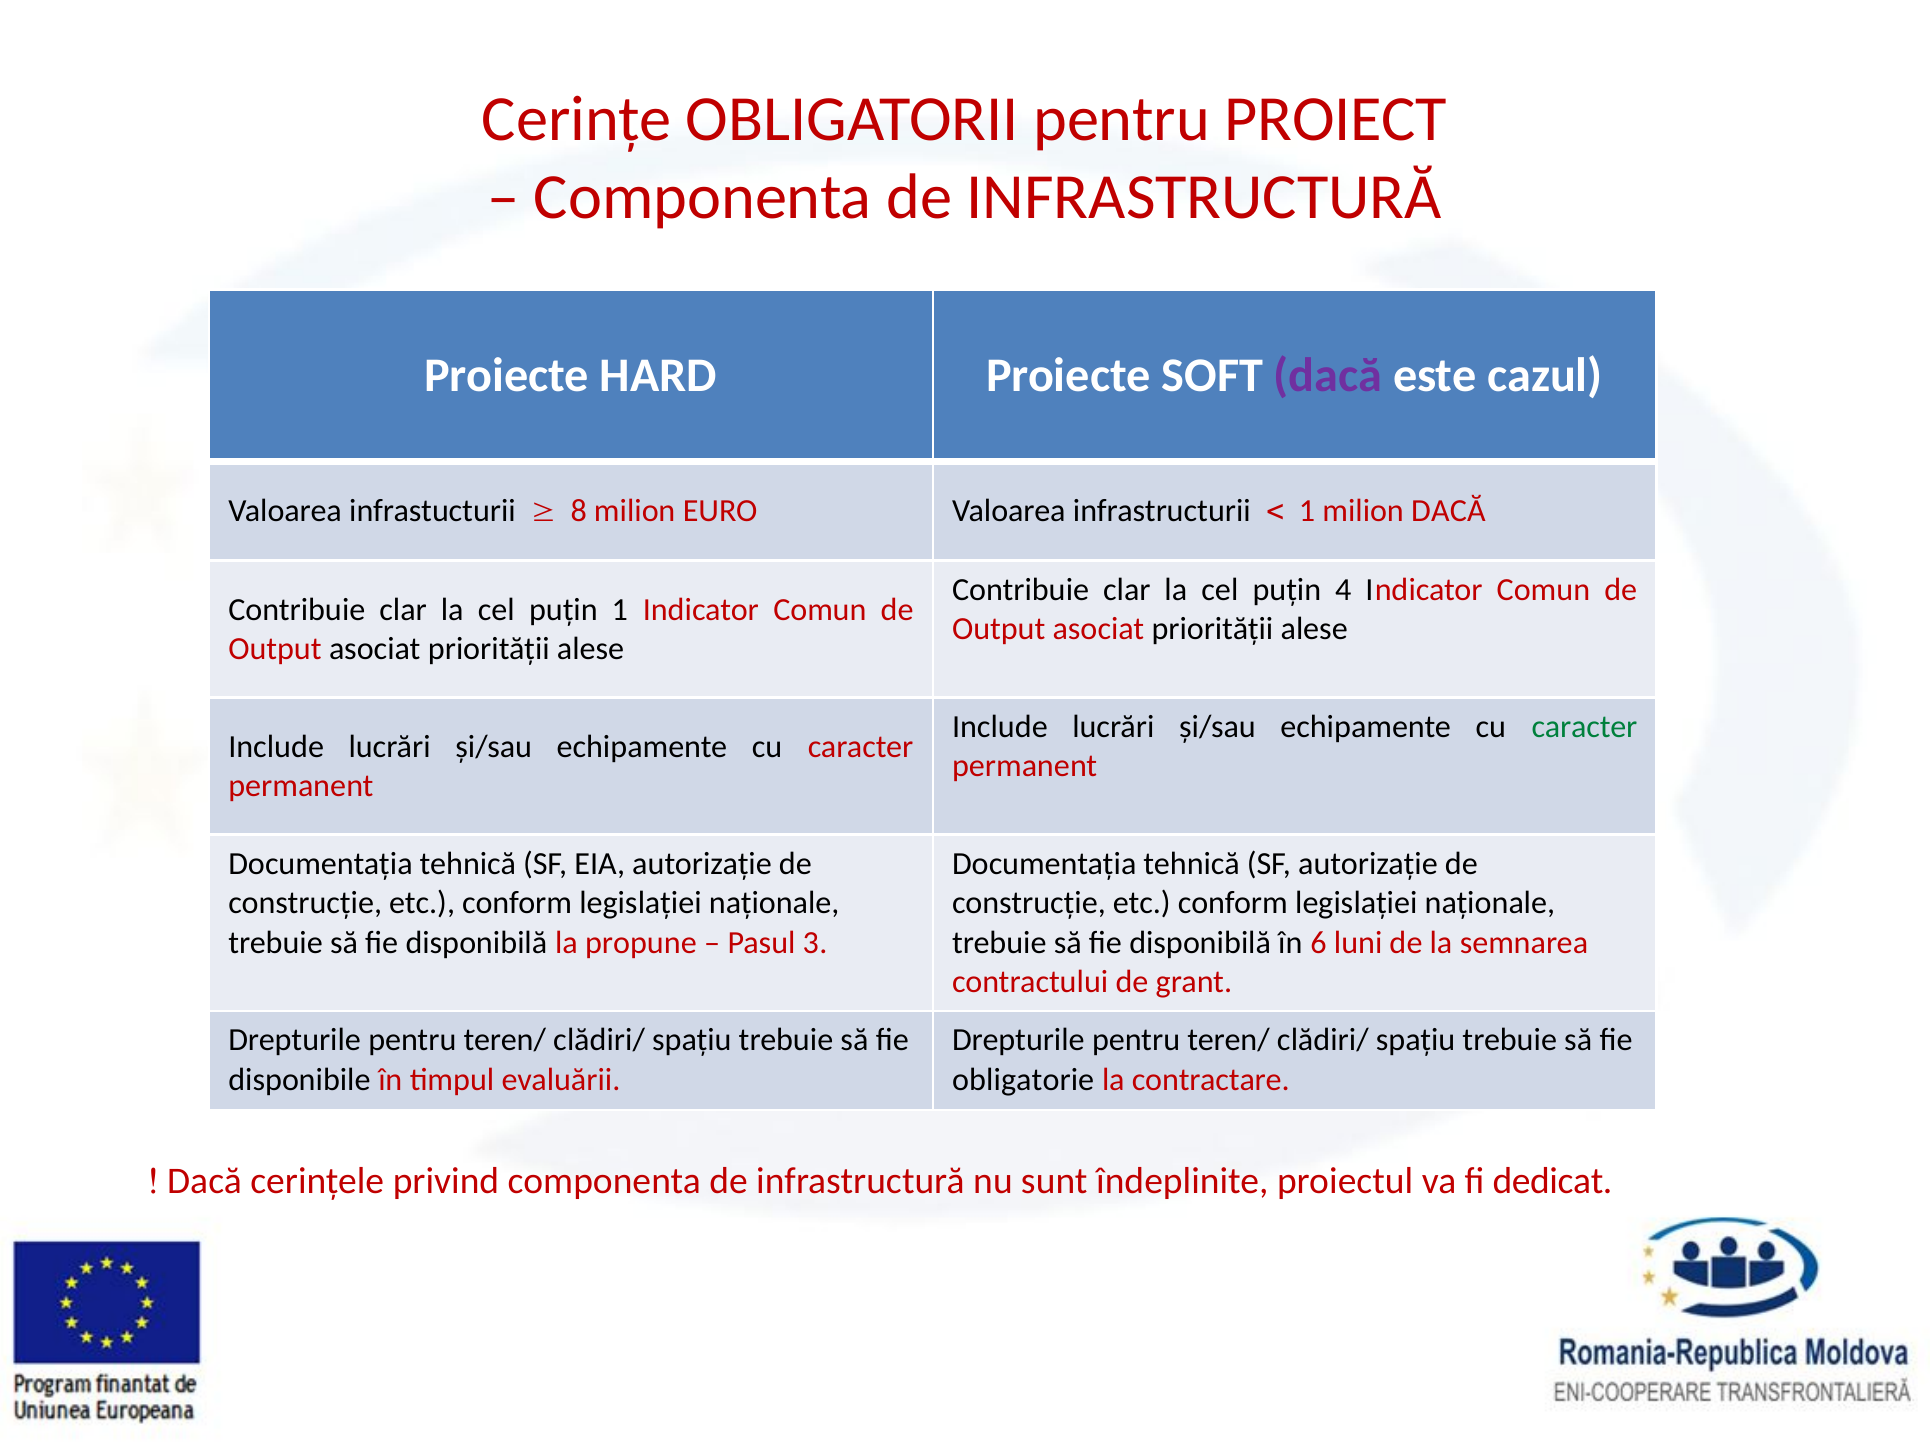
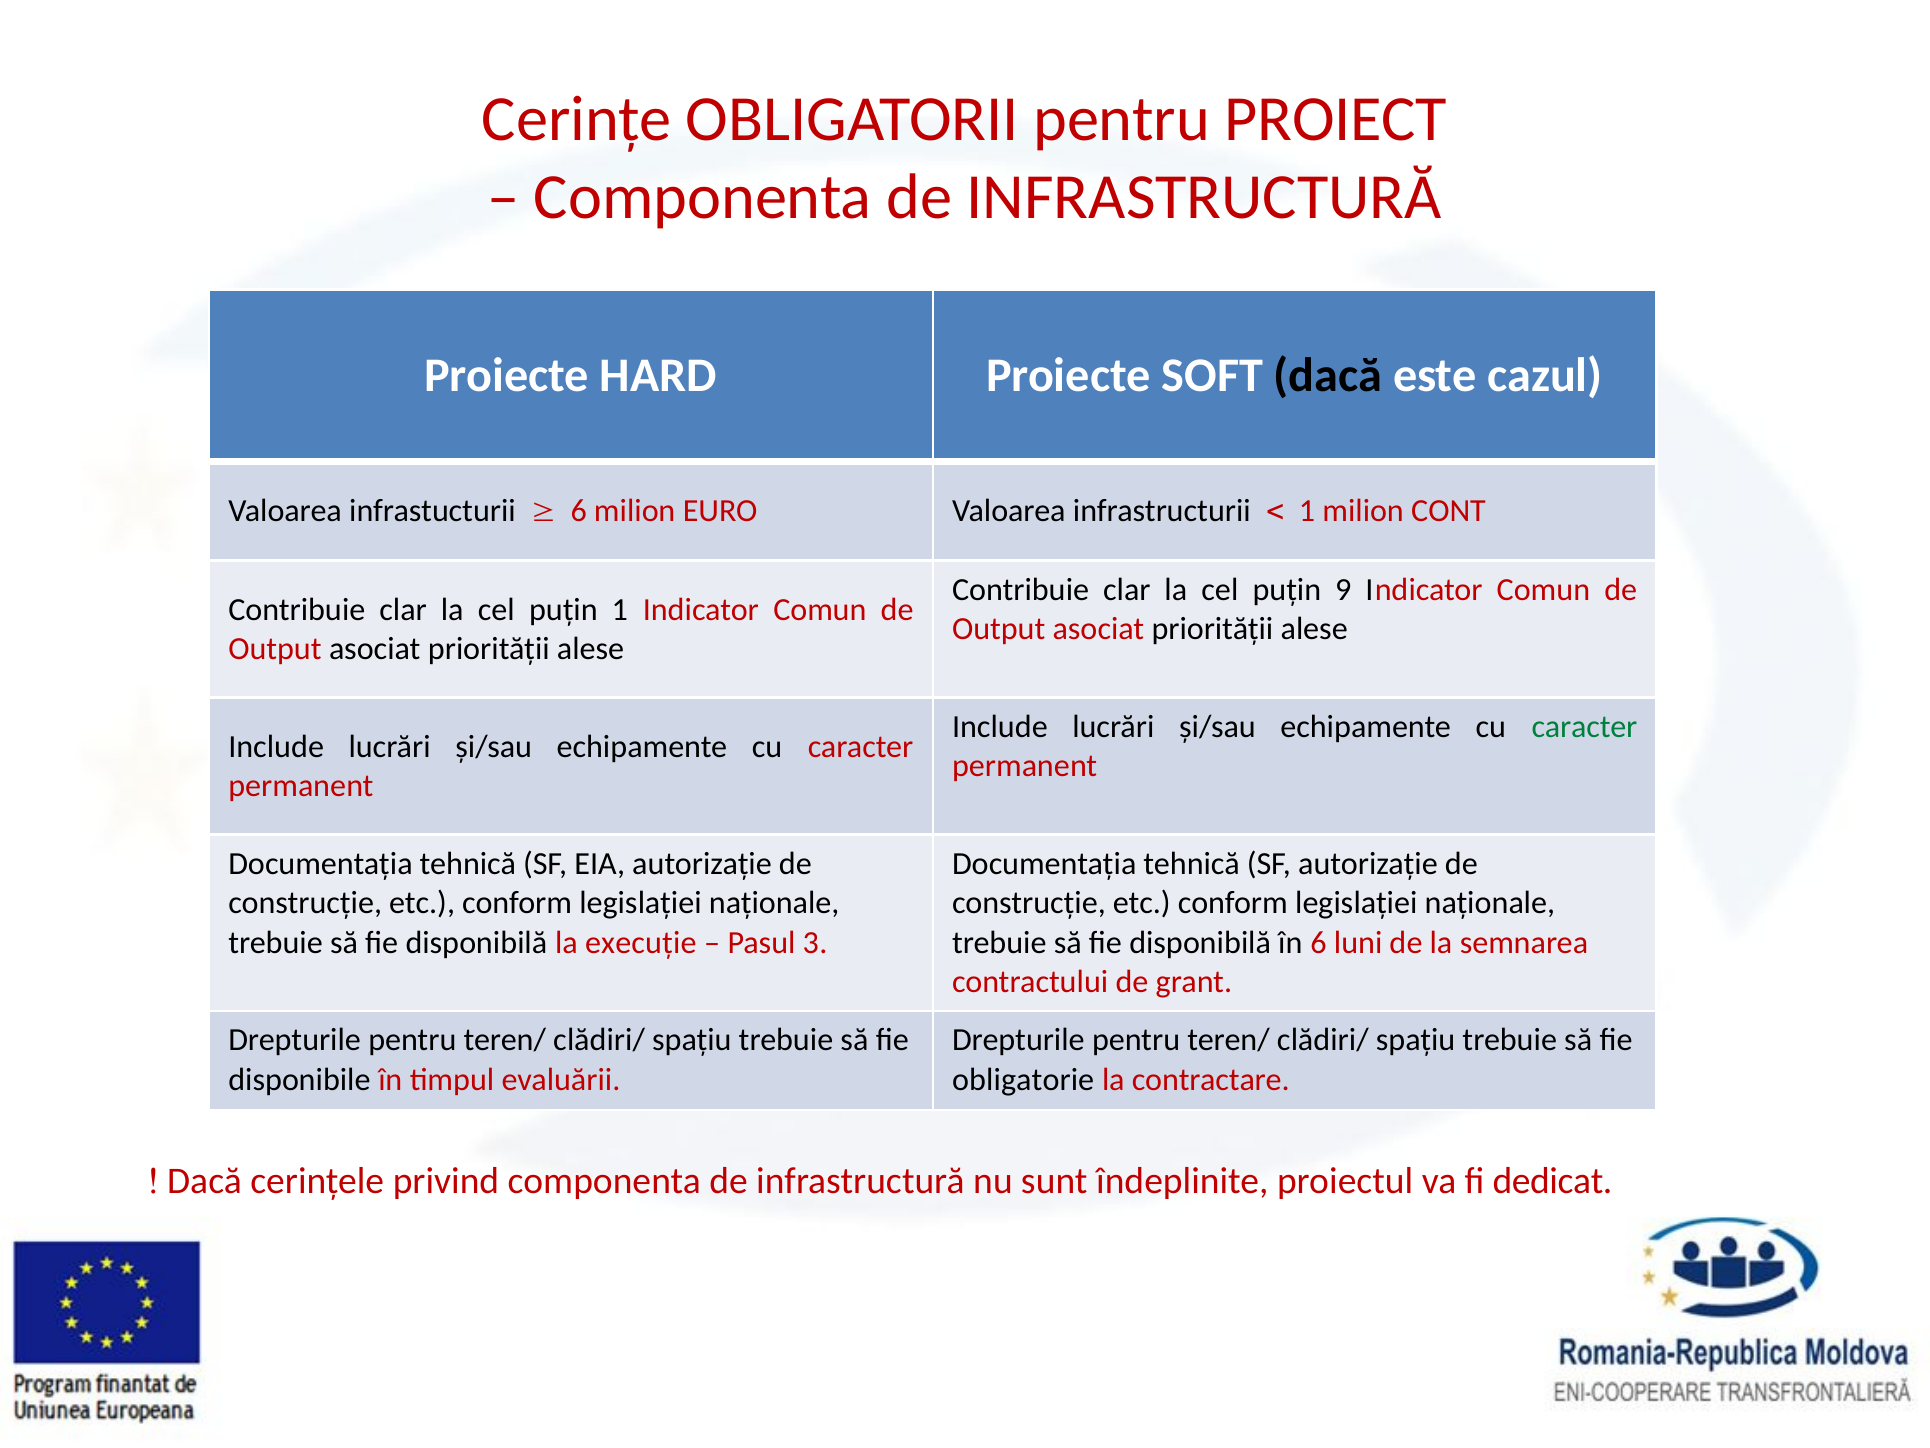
dacă at (1328, 376) colour: purple -> black
8 at (579, 511): 8 -> 6
milion DACĂ: DACĂ -> CONT
4: 4 -> 9
propune: propune -> execuţie
